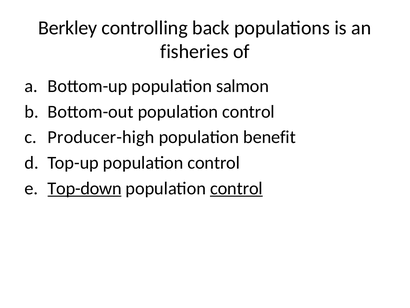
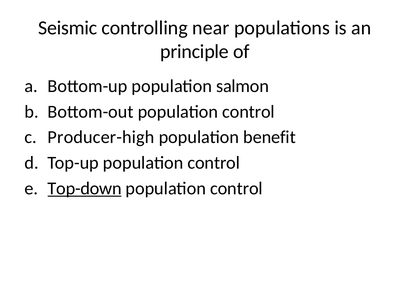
Berkley: Berkley -> Seismic
back: back -> near
fisheries: fisheries -> principle
control at (236, 188) underline: present -> none
